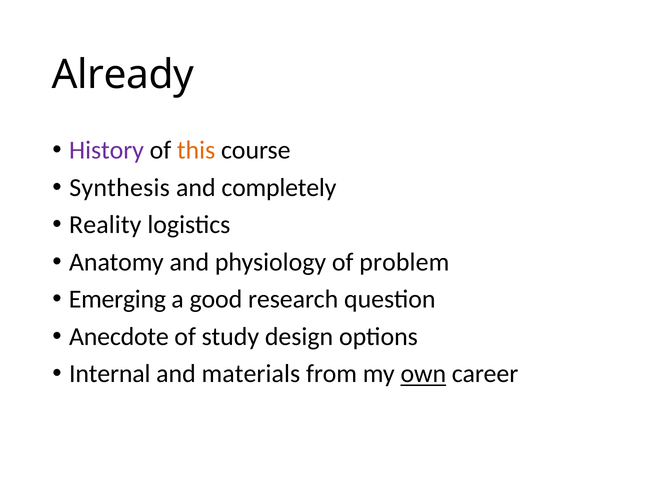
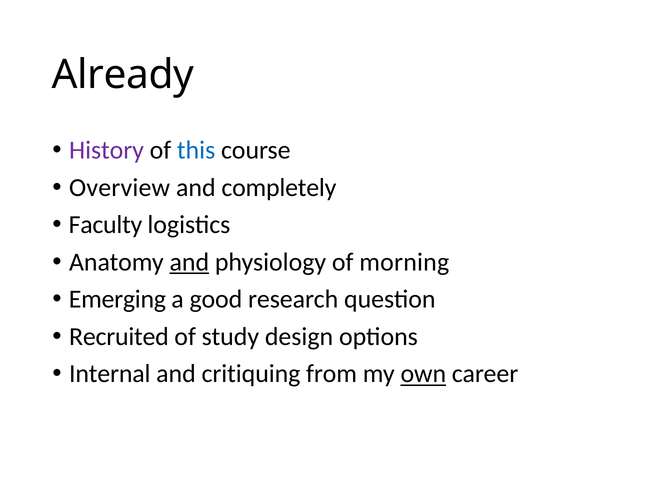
this colour: orange -> blue
Synthesis: Synthesis -> Overview
Reality: Reality -> Faculty
and at (189, 262) underline: none -> present
problem: problem -> morning
Anecdote: Anecdote -> Recruited
materials: materials -> critiquing
